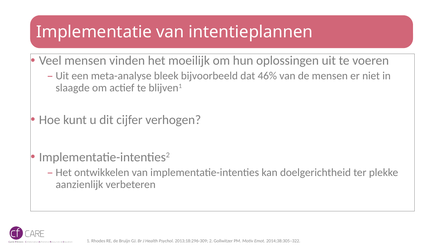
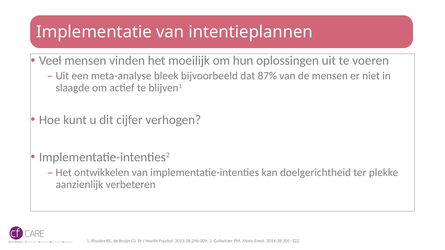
46%: 46% -> 87%
